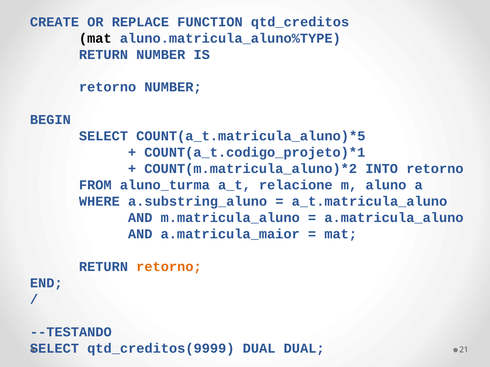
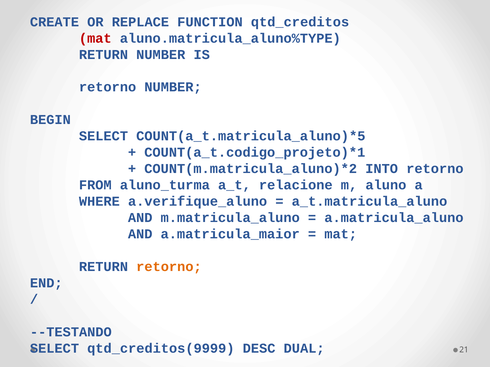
mat at (95, 38) colour: black -> red
a.substring_aluno: a.substring_aluno -> a.verifique_aluno
qtd_creditos(9999 DUAL: DUAL -> DESC
